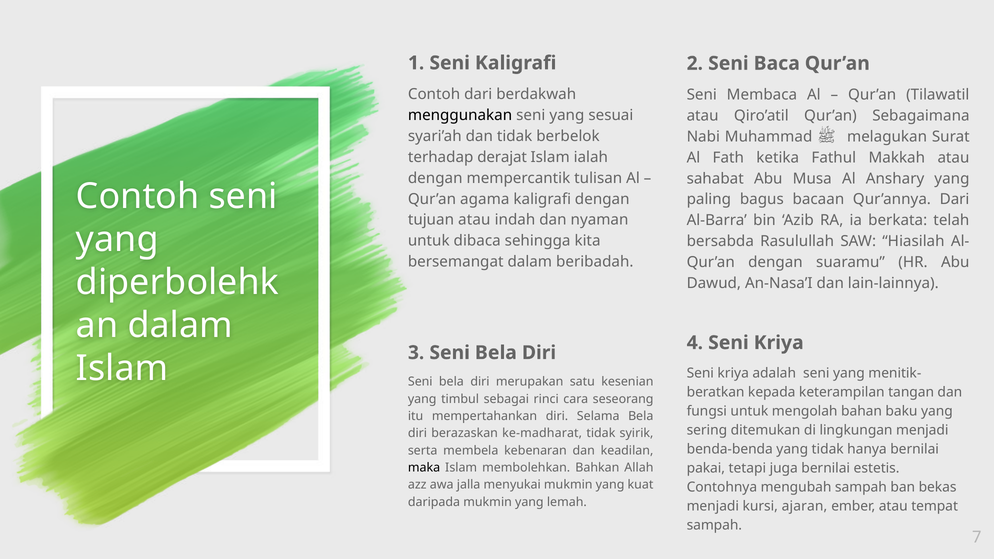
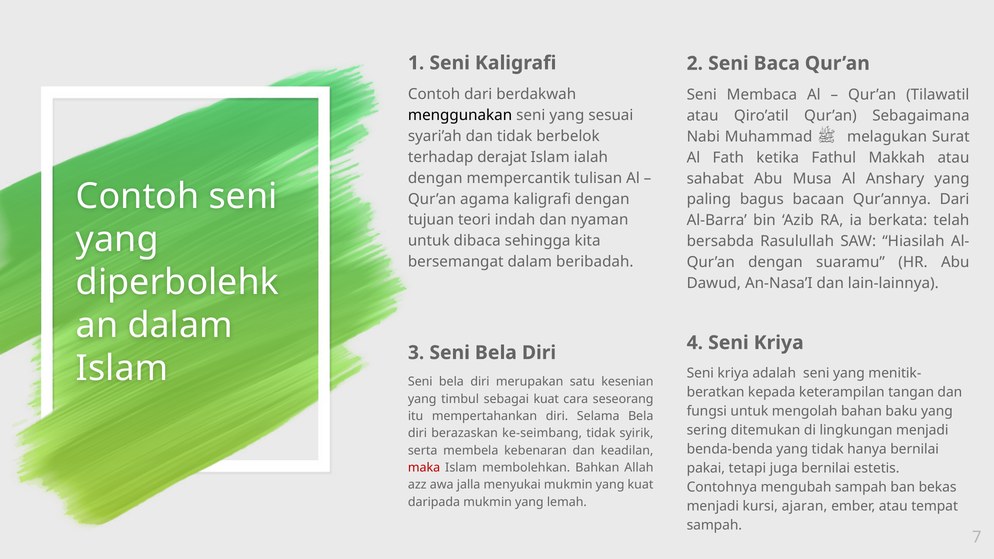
tujuan atau: atau -> teori
sebagai rinci: rinci -> kuat
ke-madharat: ke-madharat -> ke-seimbang
maka colour: black -> red
